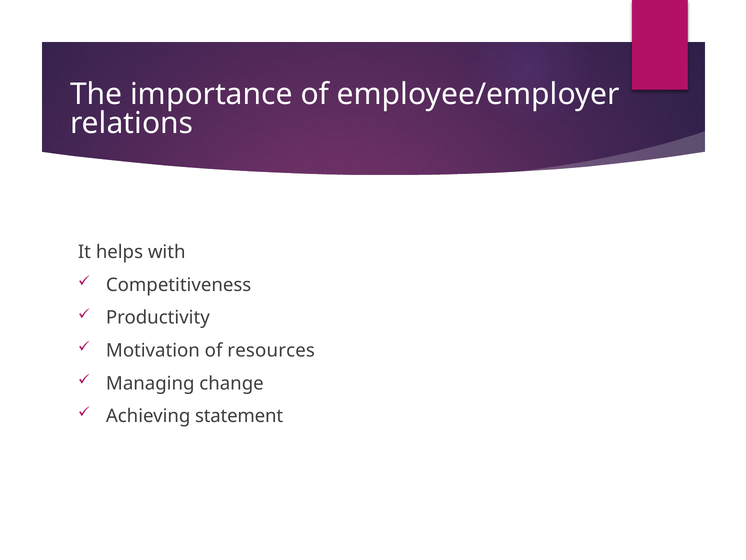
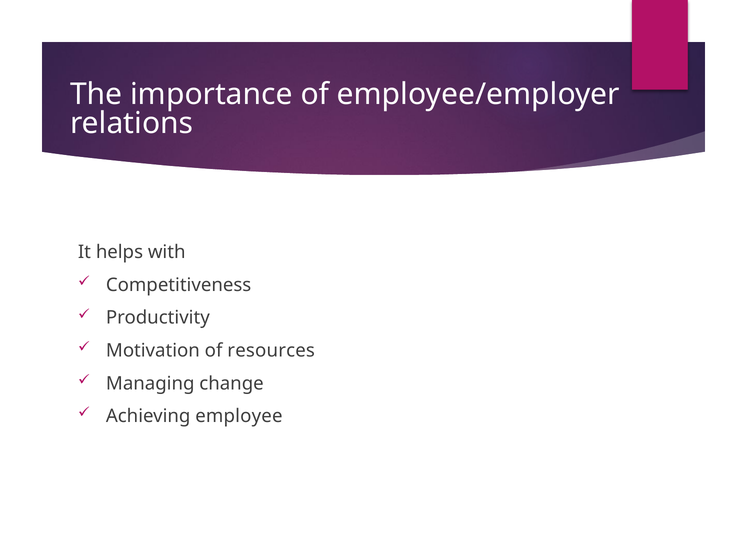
statement: statement -> employee
